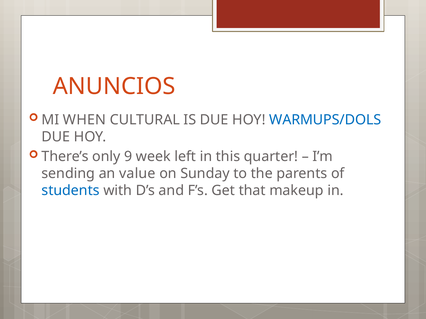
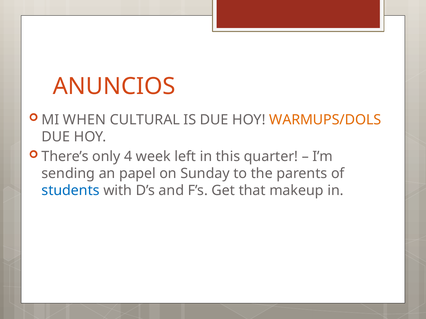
WARMUPS/DOLS colour: blue -> orange
9: 9 -> 4
value: value -> papel
